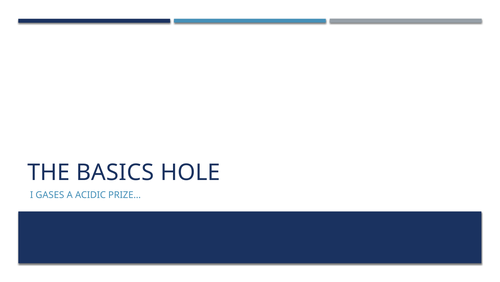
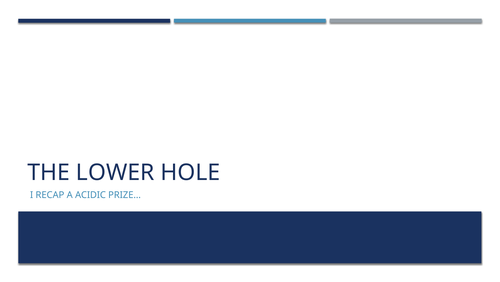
BASICS: BASICS -> LOWER
GASES: GASES -> RECAP
